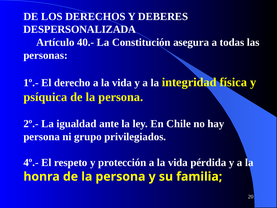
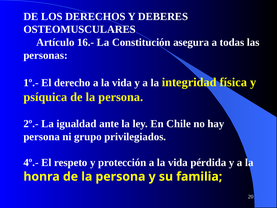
DESPERSONALIZADA: DESPERSONALIZADA -> OSTEOMUSCULARES
40.-: 40.- -> 16.-
